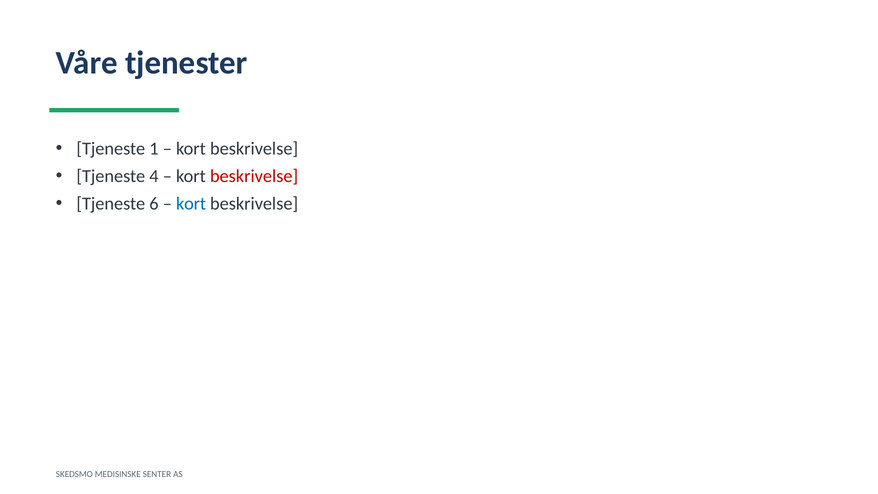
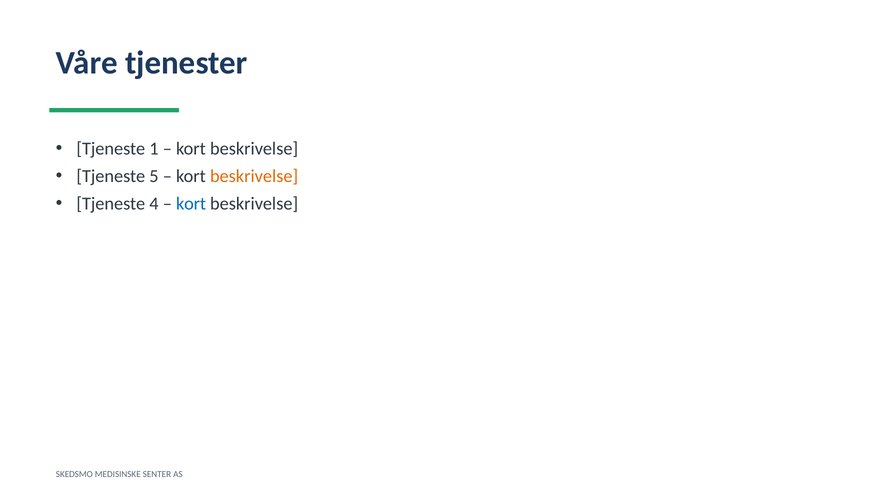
4: 4 -> 5
beskrivelse at (254, 176) colour: red -> orange
6: 6 -> 4
